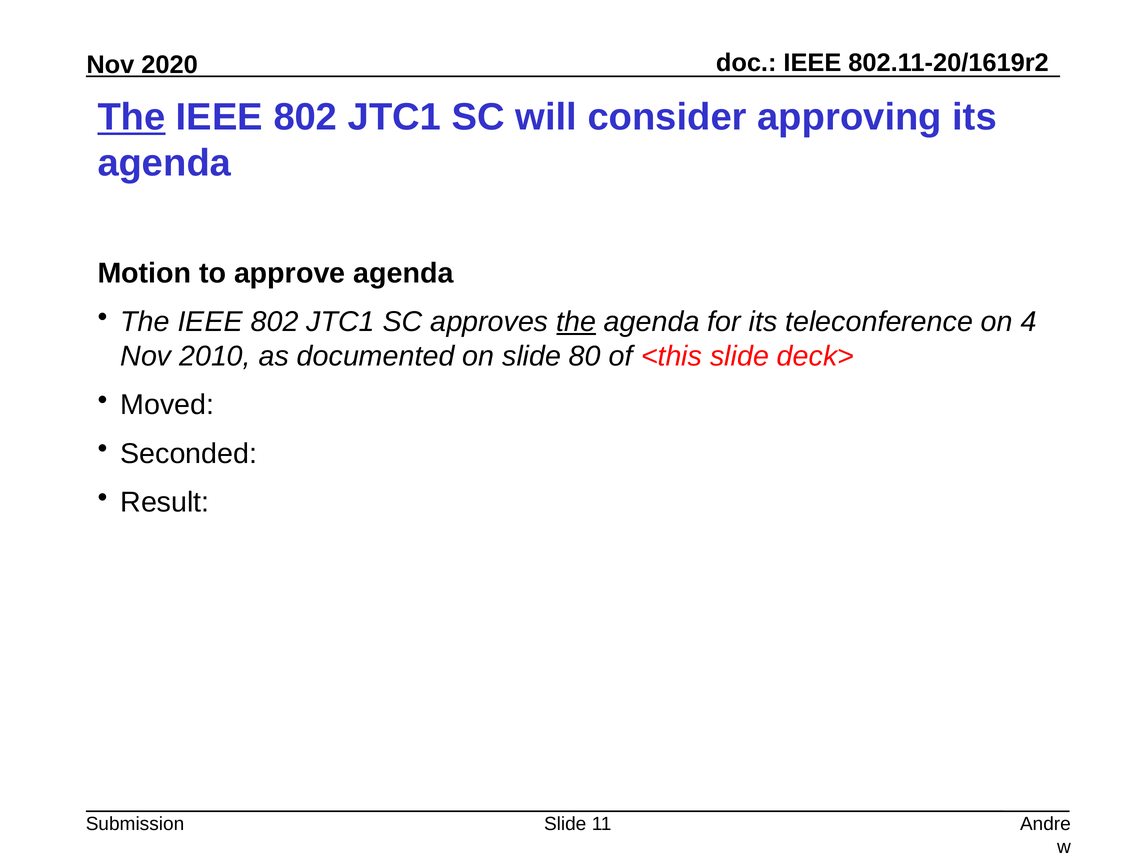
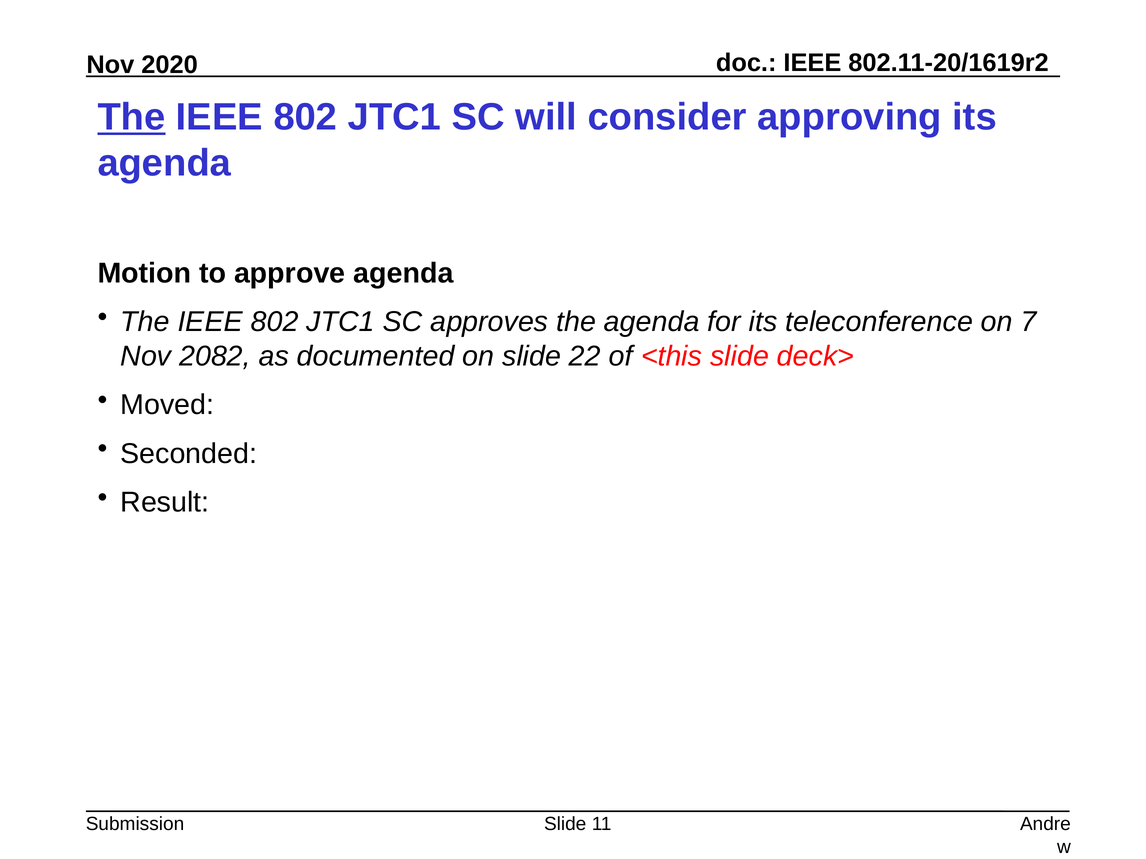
the at (576, 322) underline: present -> none
4: 4 -> 7
2010: 2010 -> 2082
80: 80 -> 22
